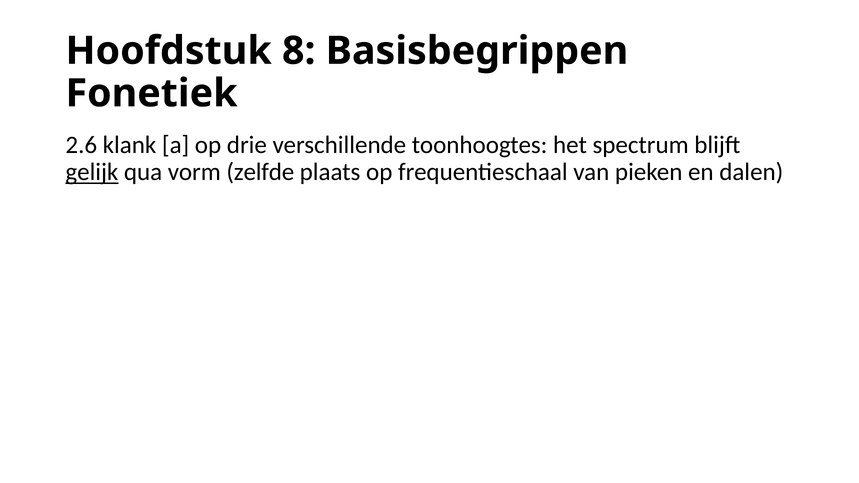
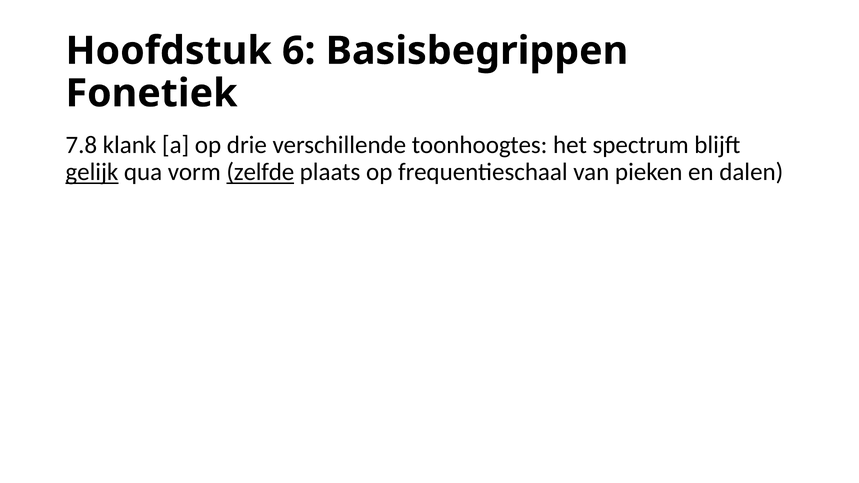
8: 8 -> 6
2.6: 2.6 -> 7.8
zelfde underline: none -> present
